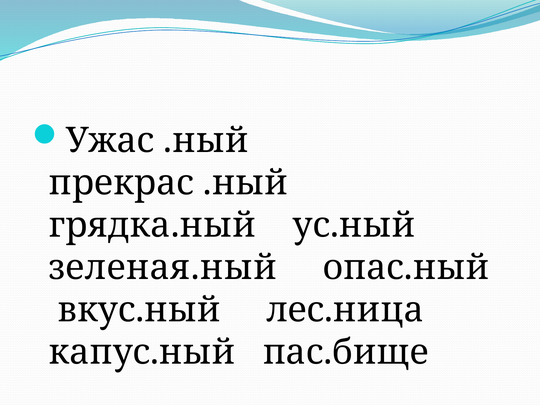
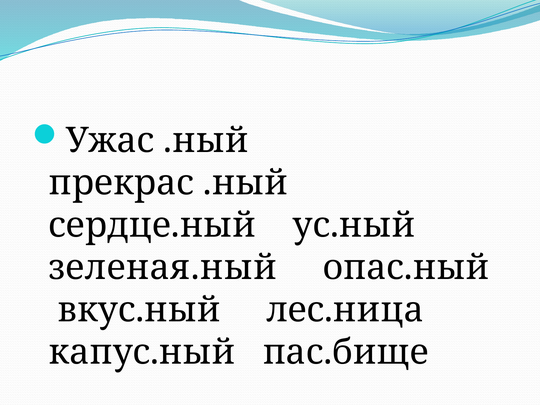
грядка.ный: грядка.ный -> сердце.ный
